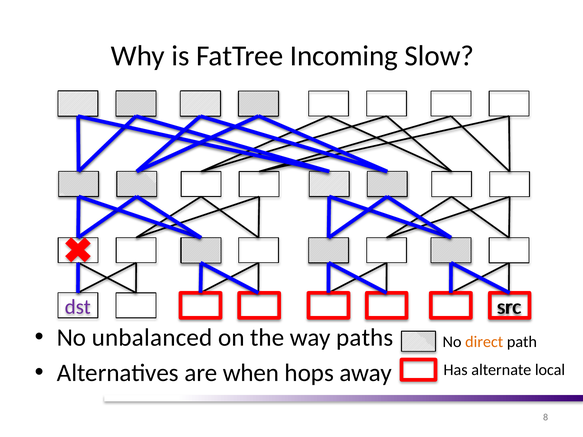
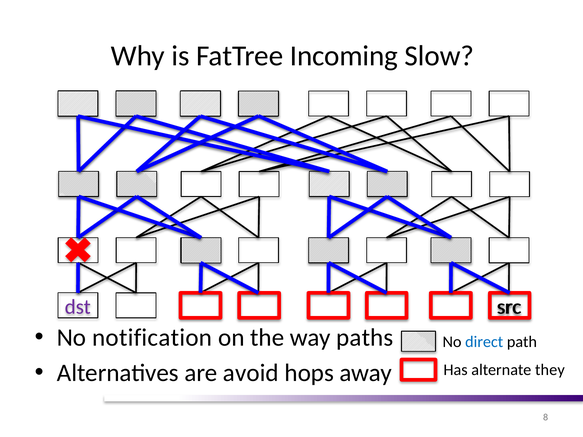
unbalanced: unbalanced -> notification
direct colour: orange -> blue
when: when -> avoid
local: local -> they
